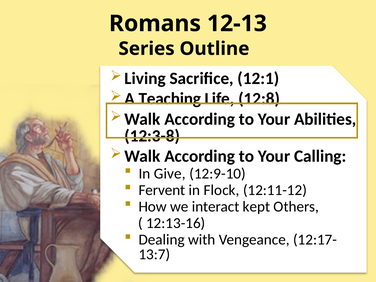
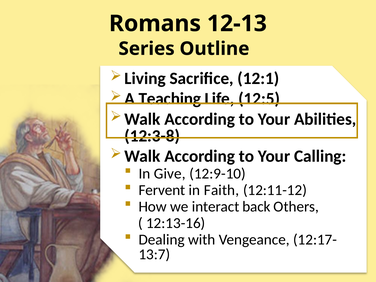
12:8: 12:8 -> 12:5
Flock: Flock -> Faith
kept: kept -> back
